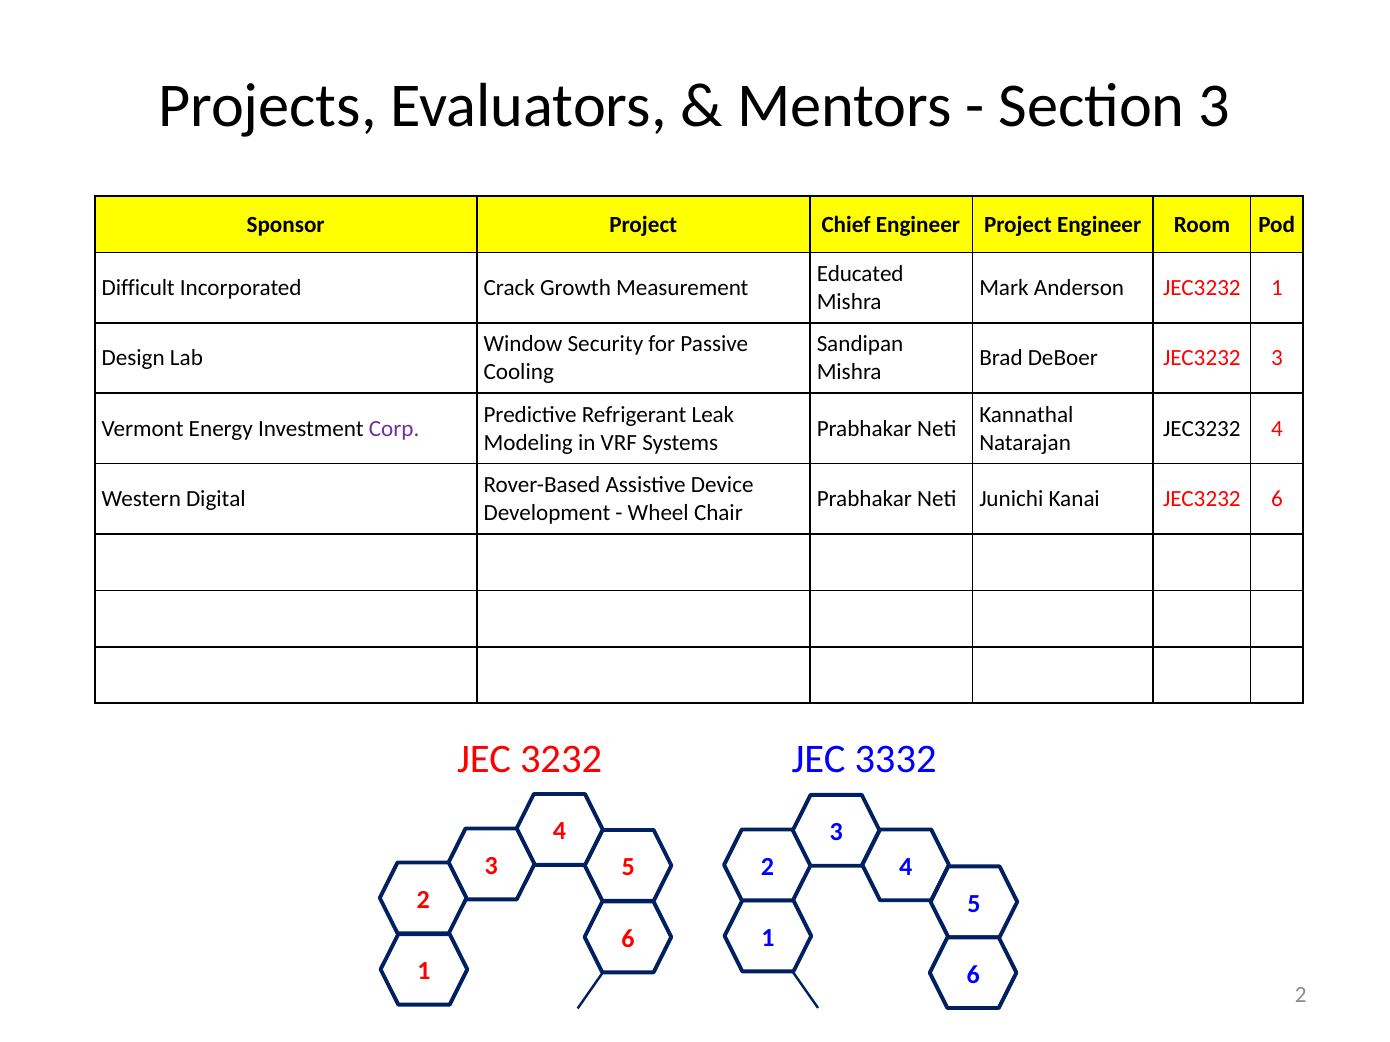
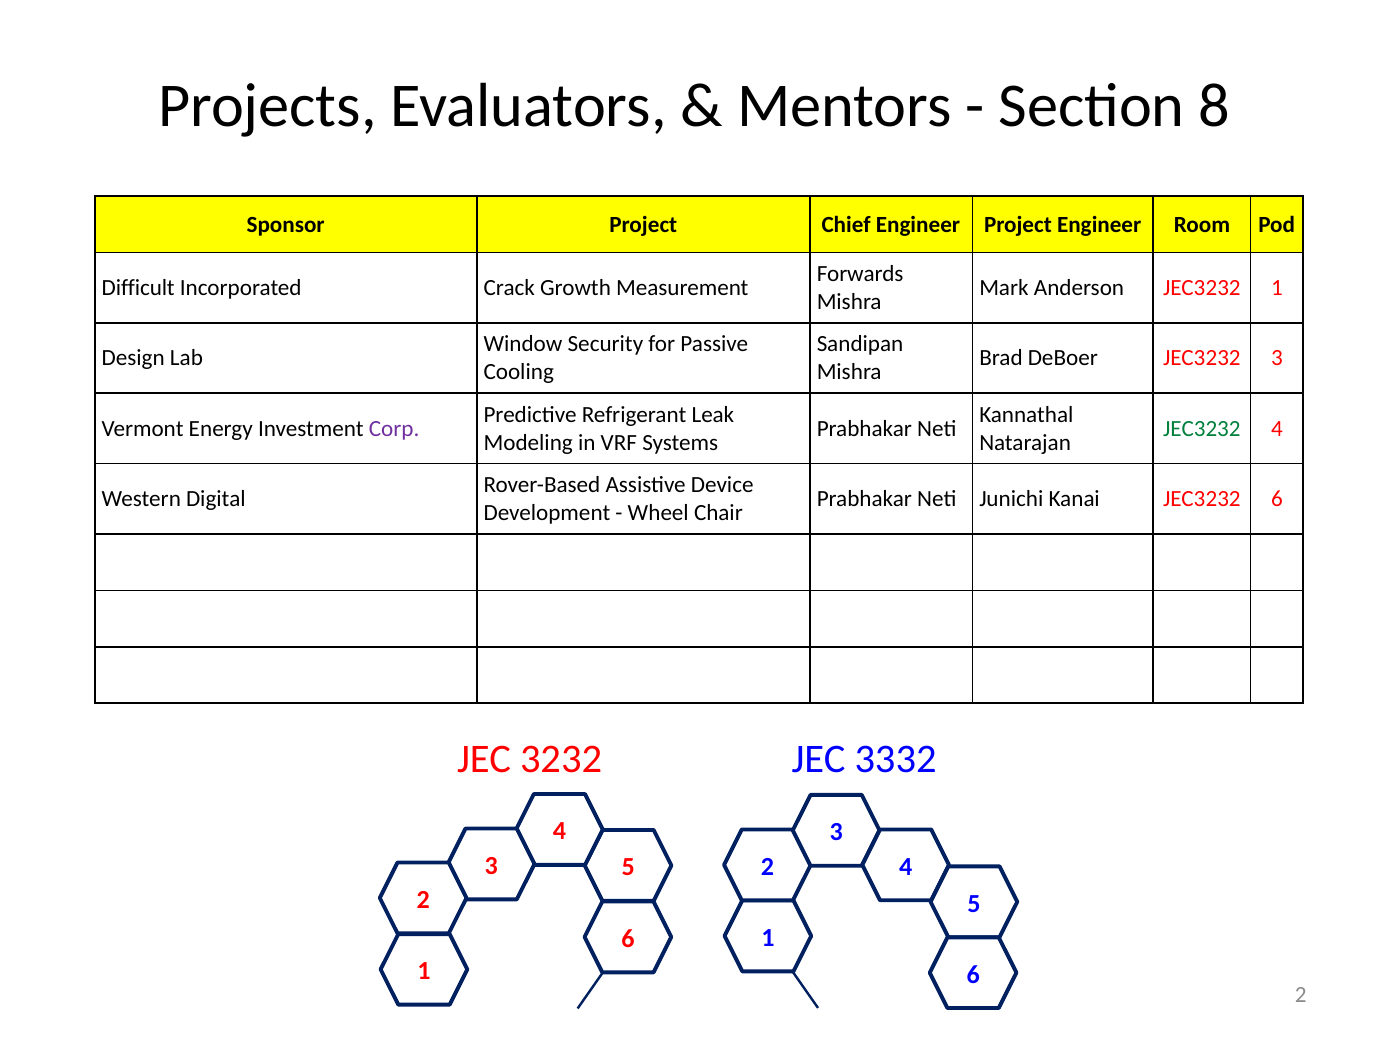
Section 3: 3 -> 8
Educated: Educated -> Forwards
JEC3232 at (1202, 429) colour: black -> green
